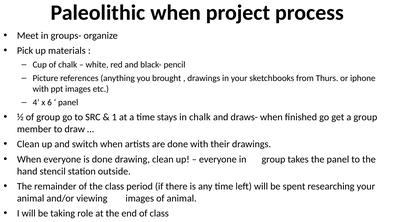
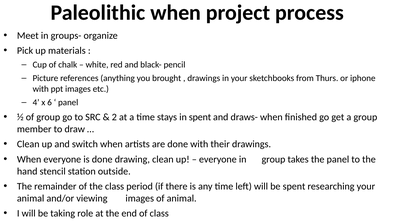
1: 1 -> 2
in chalk: chalk -> spent
